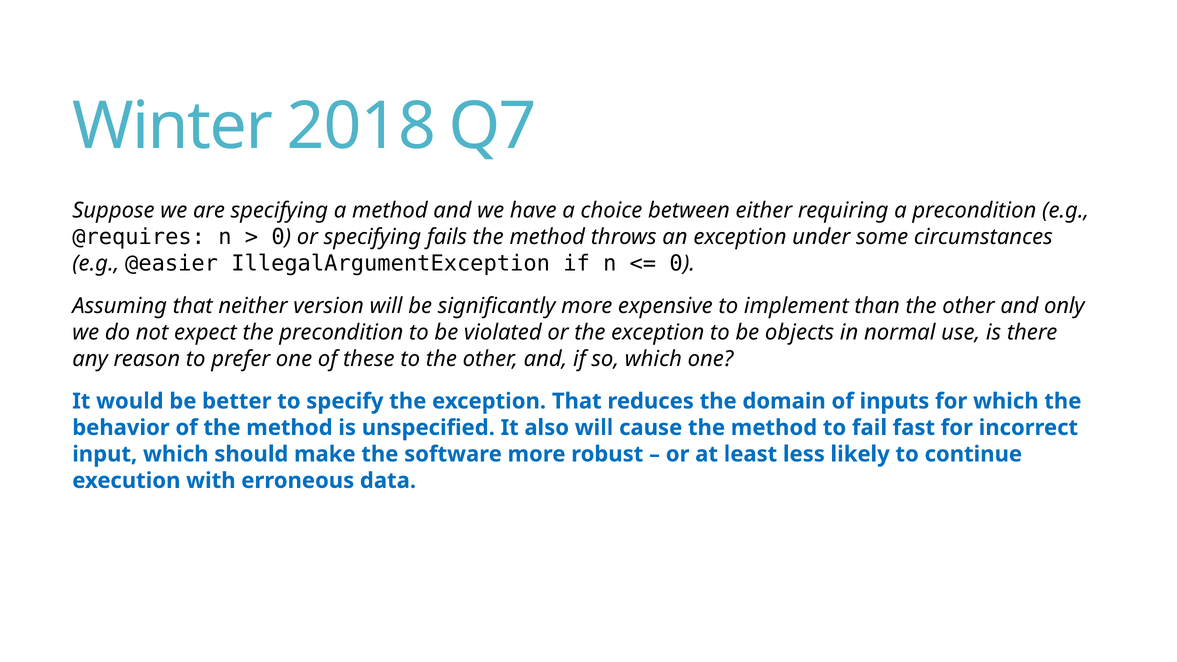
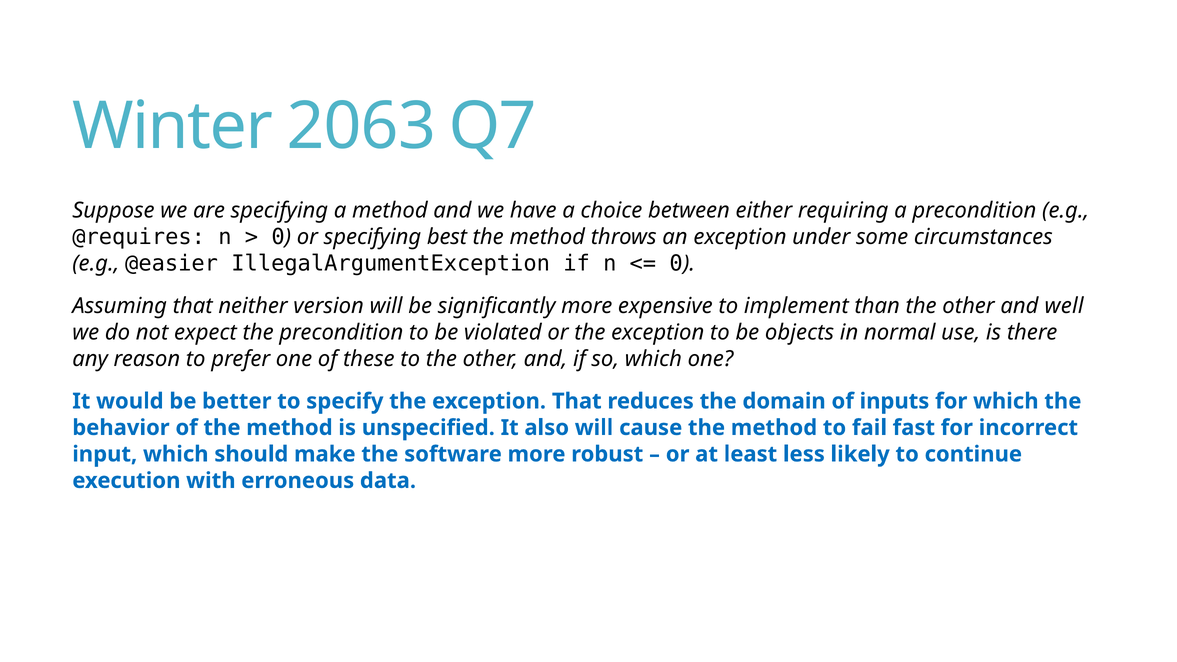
2018: 2018 -> 2063
fails: fails -> best
only: only -> well
